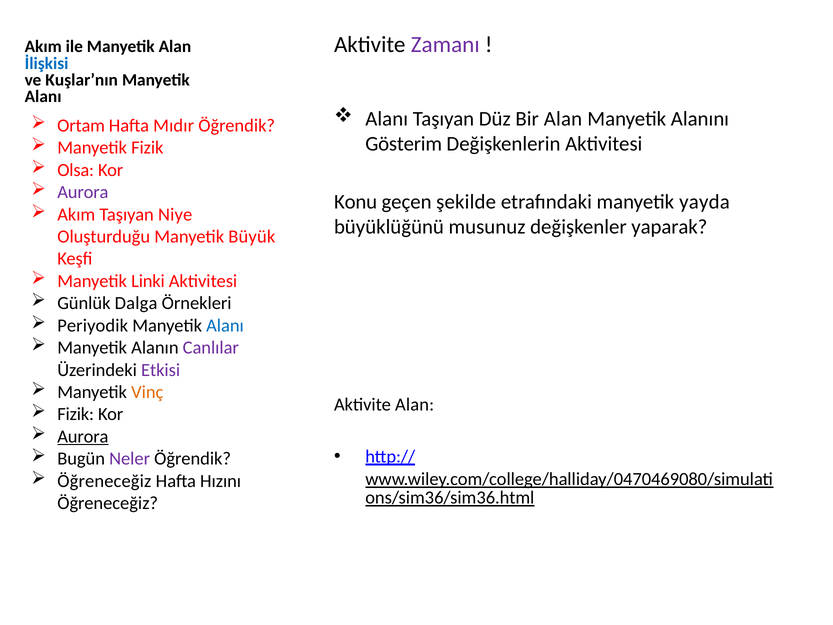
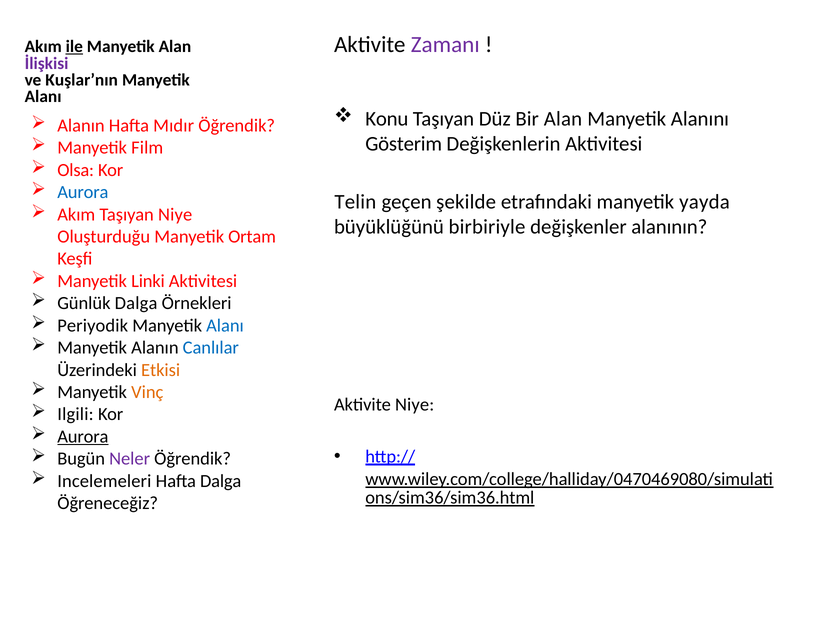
ile underline: none -> present
İlişkisi colour: blue -> purple
Alanı at (387, 119): Alanı -> Konu
Ortam at (81, 126): Ortam -> Alanın
Manyetik Fizik: Fizik -> Film
Aurora at (83, 192) colour: purple -> blue
Konu: Konu -> Telin
musunuz: musunuz -> birbiriyle
yaparak: yaparak -> alanının
Büyük: Büyük -> Ortam
Canlılar colour: purple -> blue
Etkisi colour: purple -> orange
Aktivite Alan: Alan -> Niye
Fizik at (76, 414): Fizik -> Ilgili
Öğreneceğiz at (104, 481): Öğreneceğiz -> Incelemeleri
Hafta Hızını: Hızını -> Dalga
